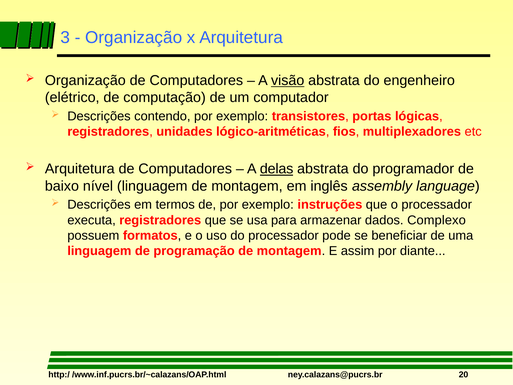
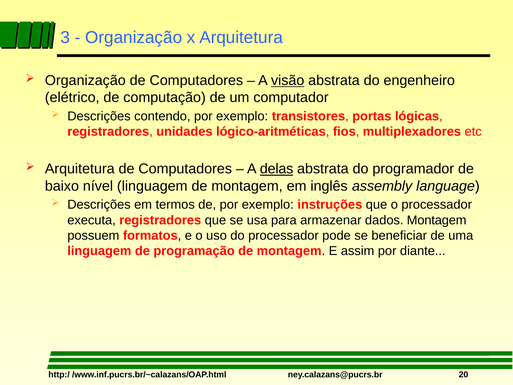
dados Complexo: Complexo -> Montagem
